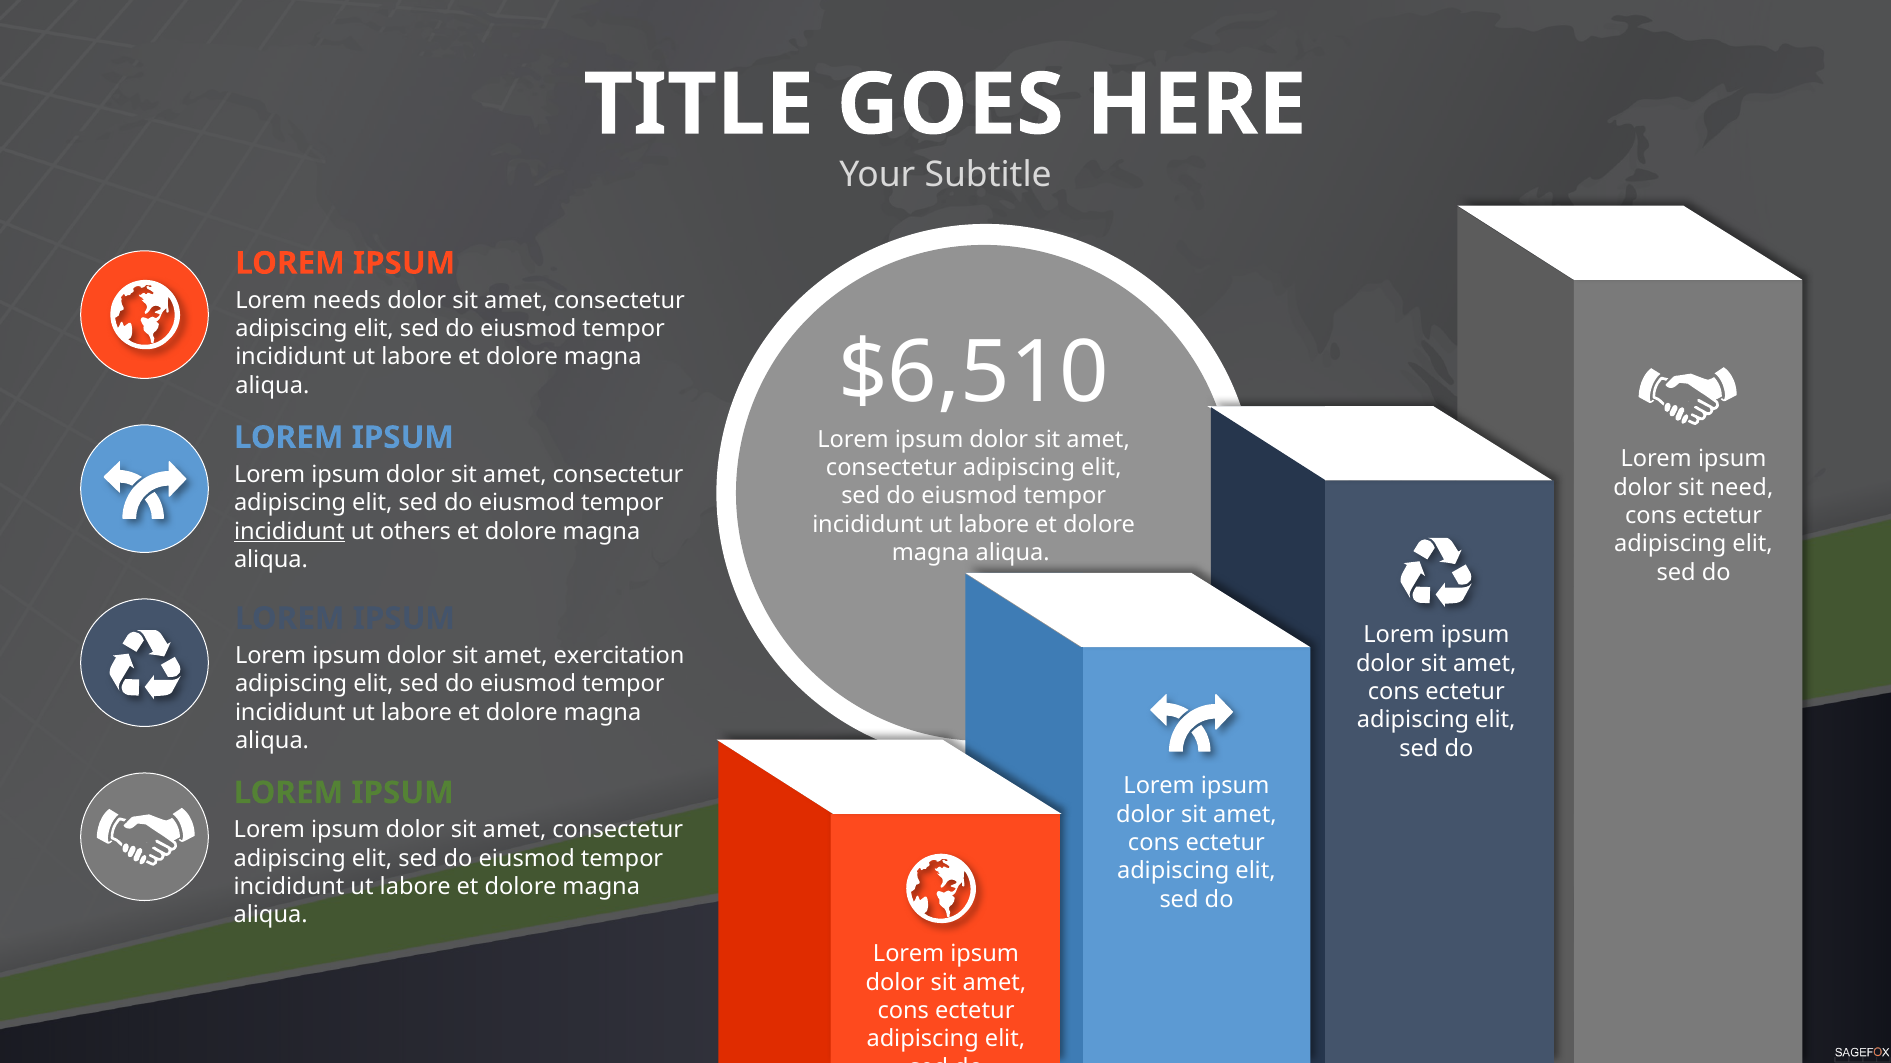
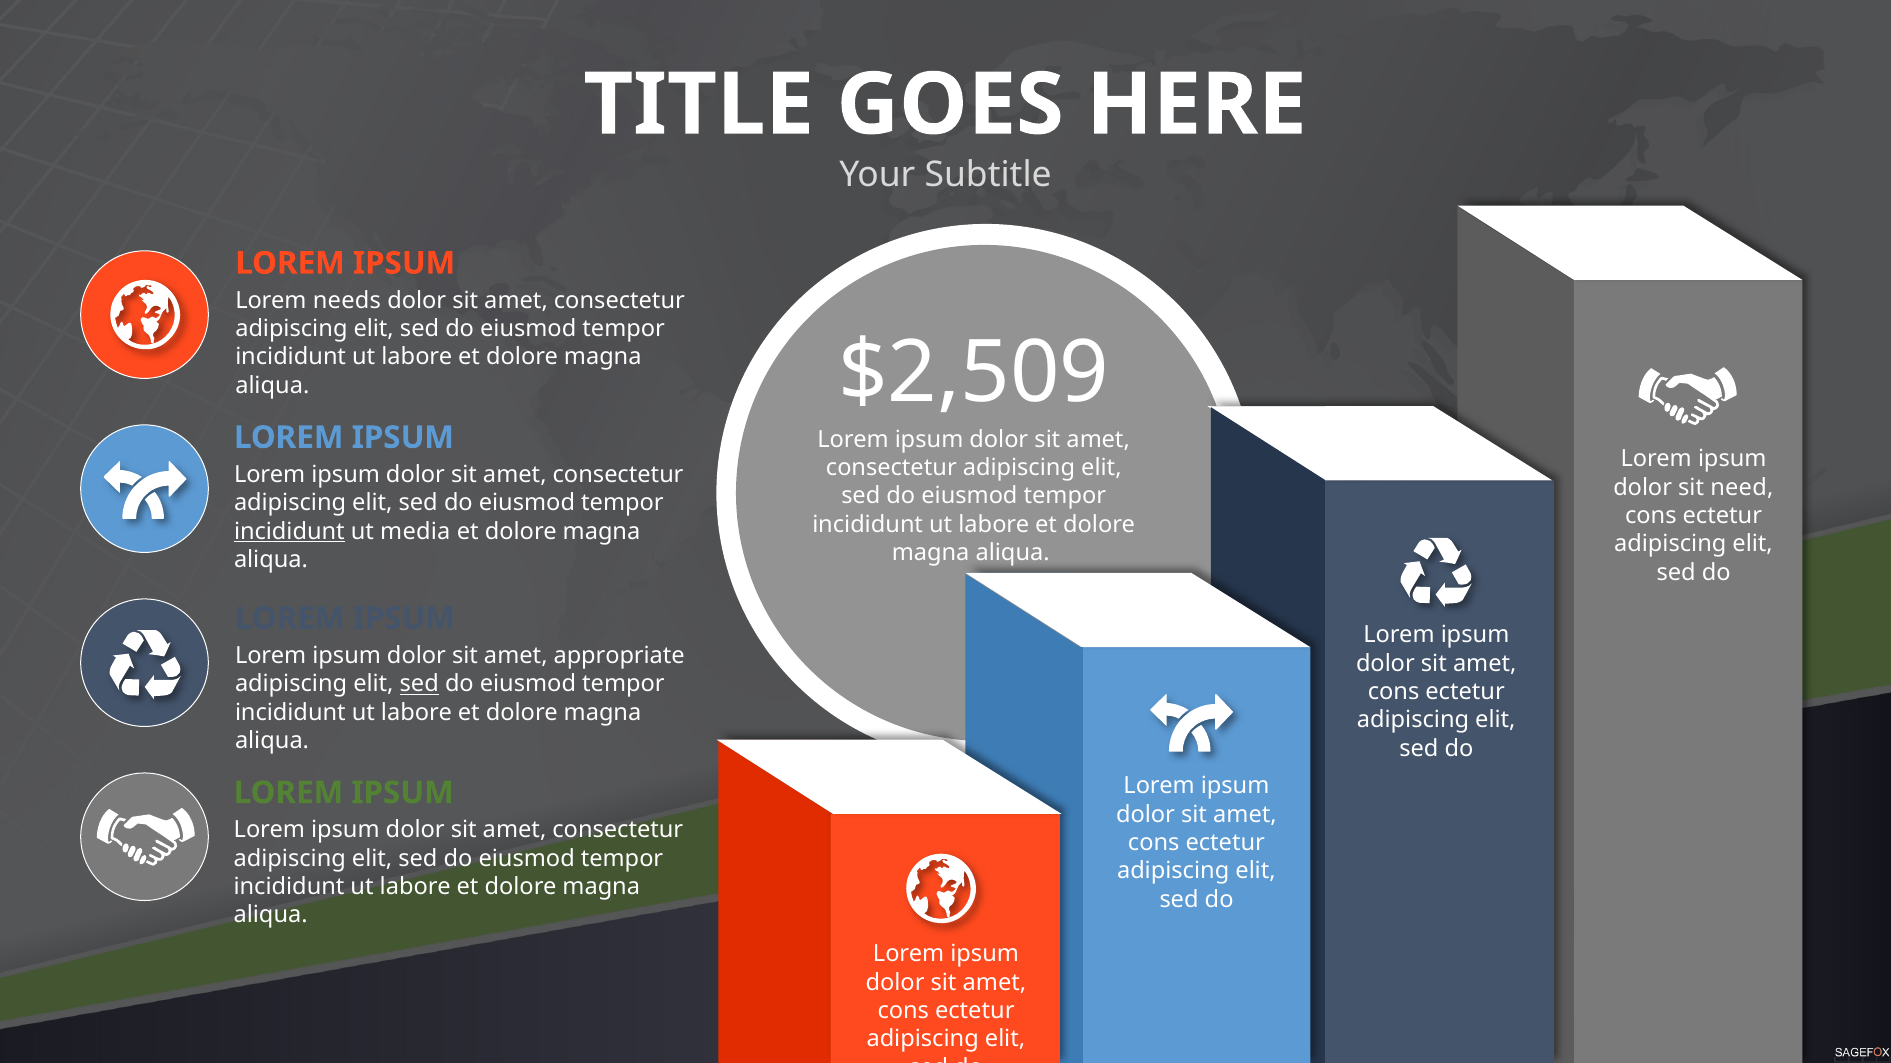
$6,510: $6,510 -> $2,509
others: others -> media
exercitation: exercitation -> appropriate
sed at (419, 685) underline: none -> present
